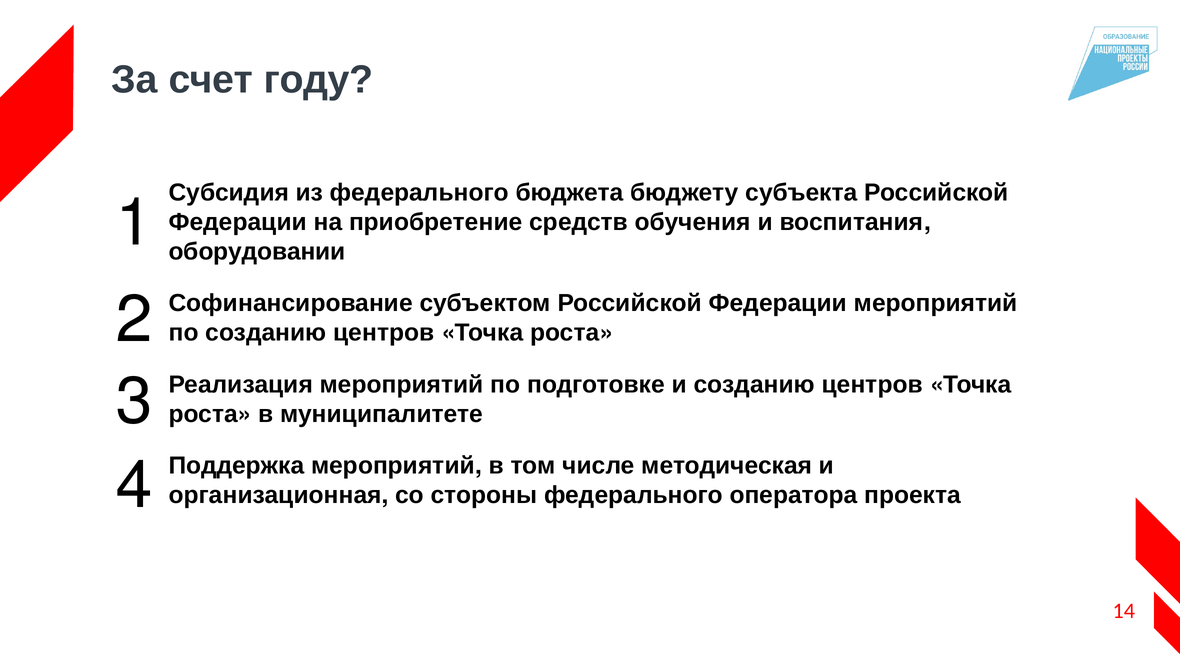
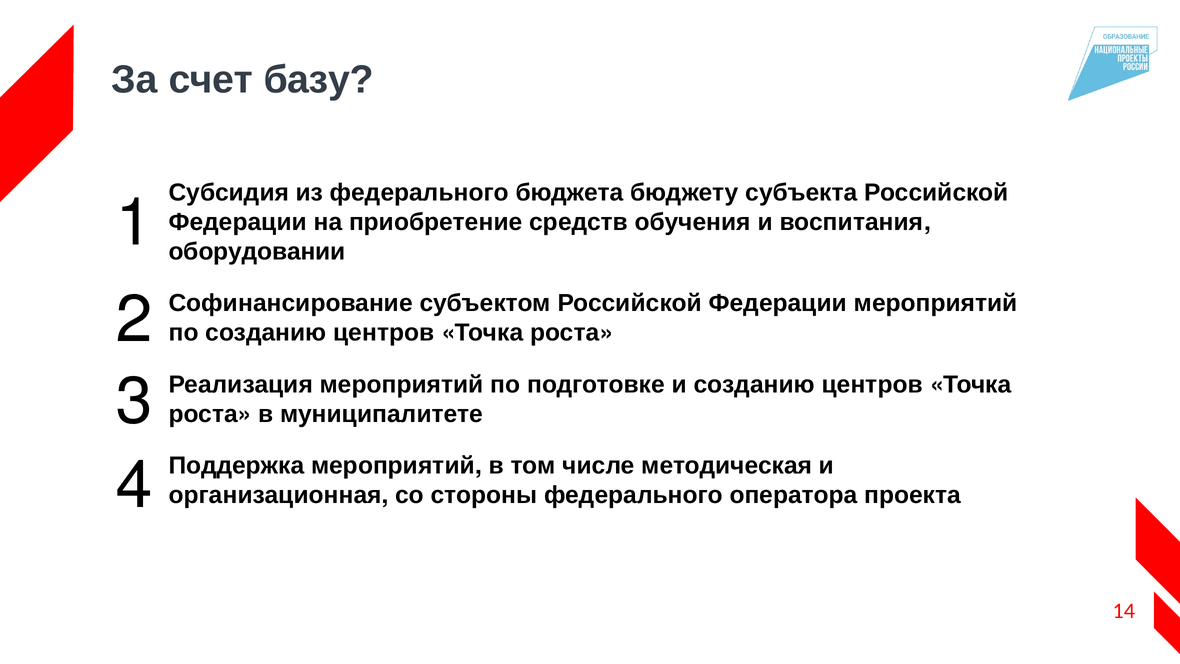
году: году -> базу
